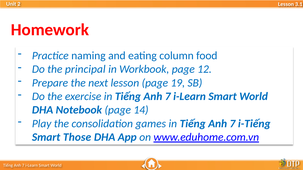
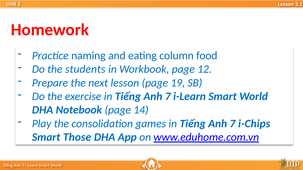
principal: principal -> students
i-Tiếng: i-Tiếng -> i-Chips
